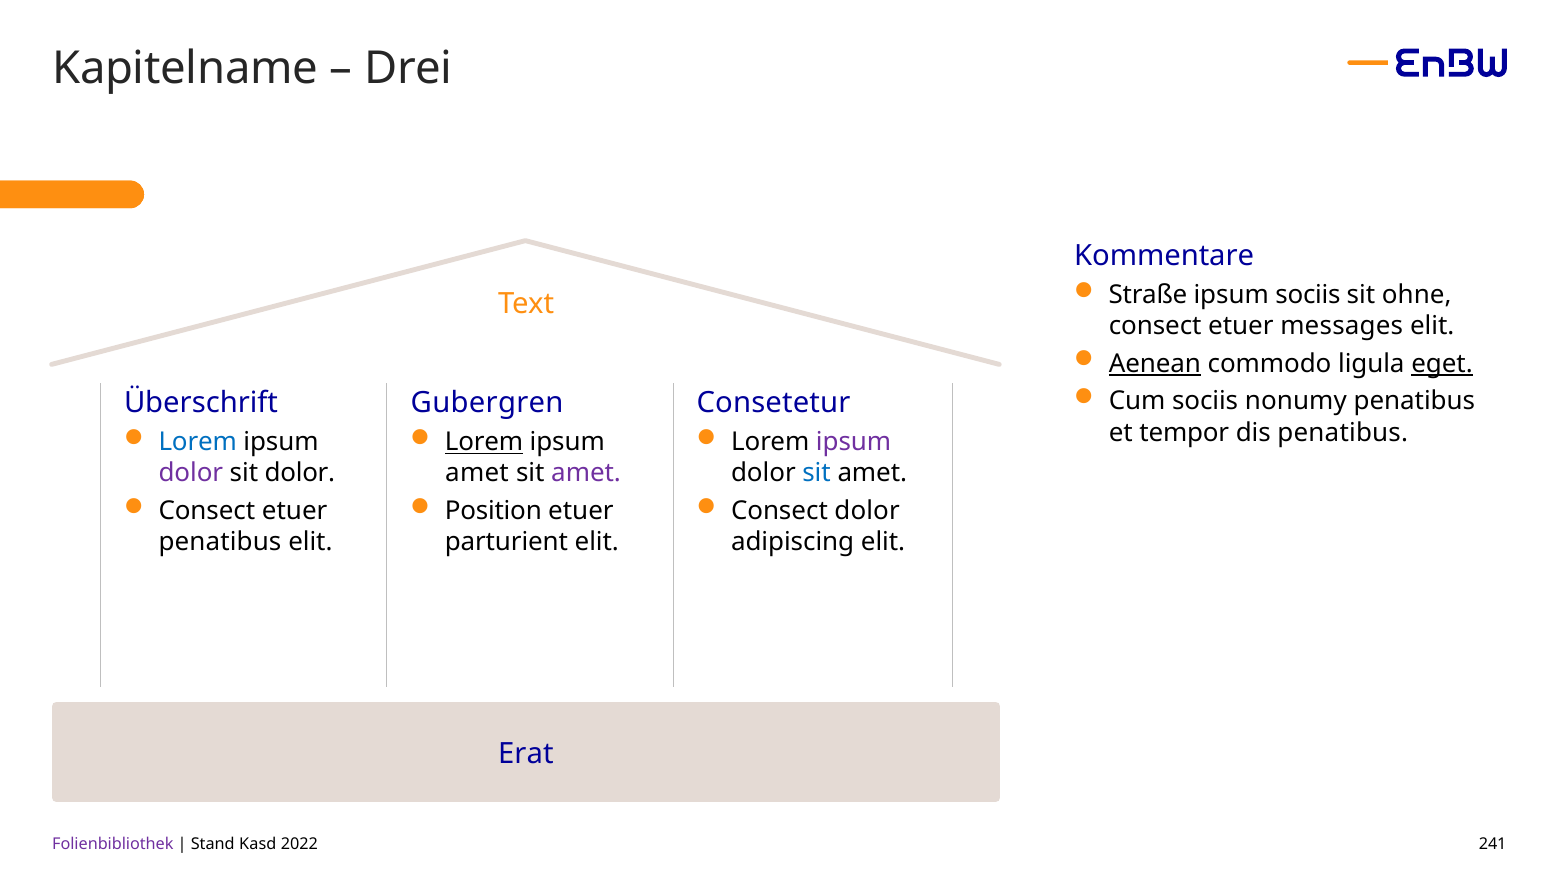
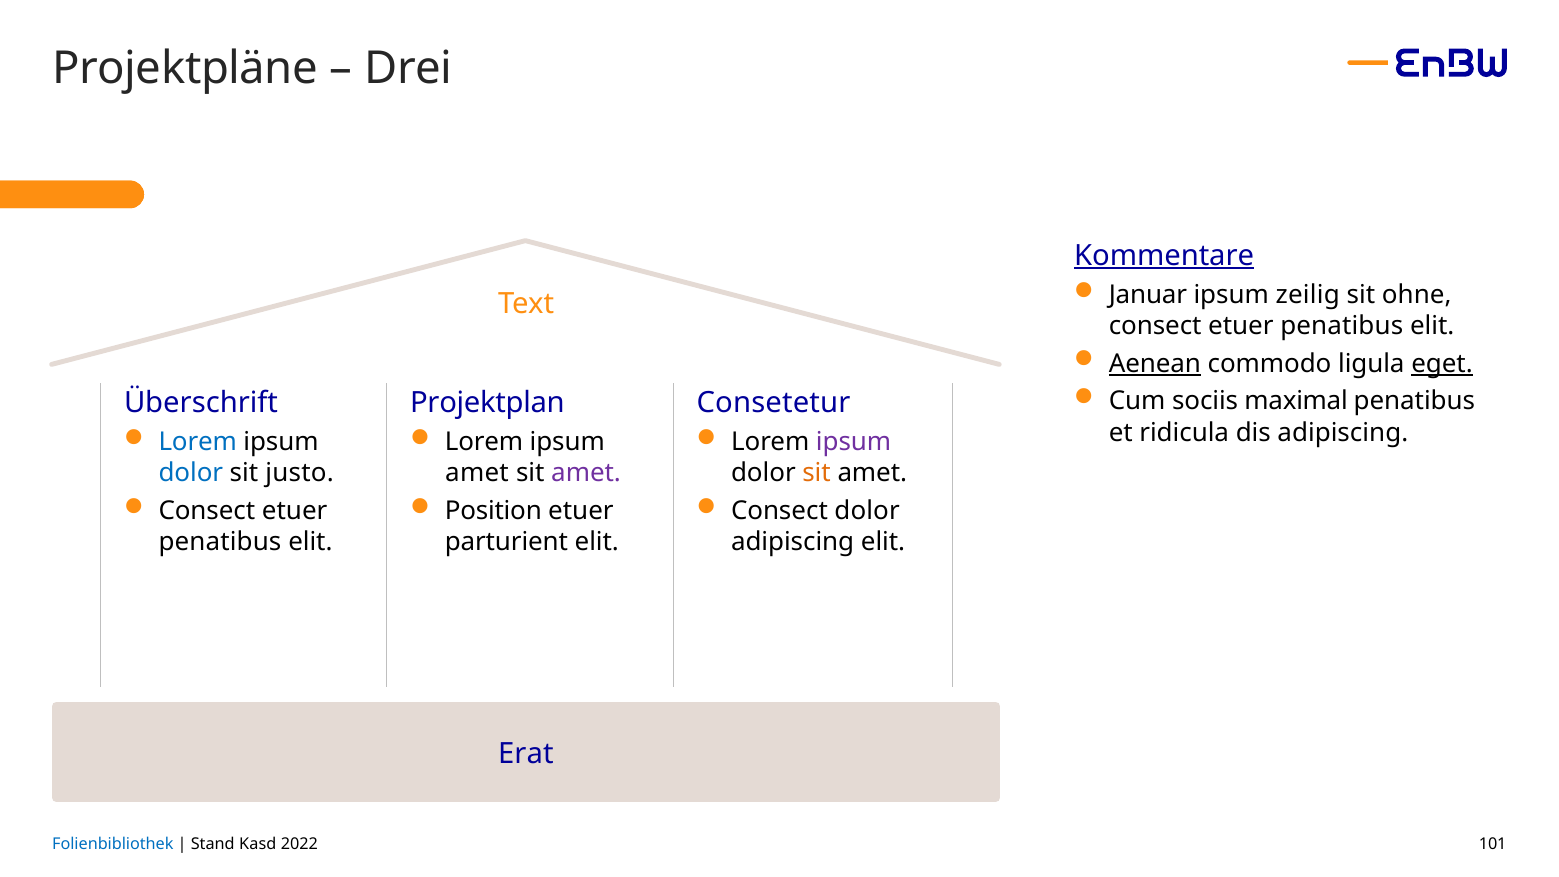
Kapitelname: Kapitelname -> Projektpläne
Kommentare underline: none -> present
Straße: Straße -> Januar
ipsum sociis: sociis -> zeilig
messages at (1342, 326): messages -> penatibus
nonumy: nonumy -> maximal
Gubergren: Gubergren -> Projektplan
tempor: tempor -> ridicula
dis penatibus: penatibus -> adipiscing
Lorem at (484, 442) underline: present -> none
dolor at (191, 473) colour: purple -> blue
sit dolor: dolor -> justo
sit at (817, 473) colour: blue -> orange
Folienbibliothek colour: purple -> blue
241: 241 -> 101
